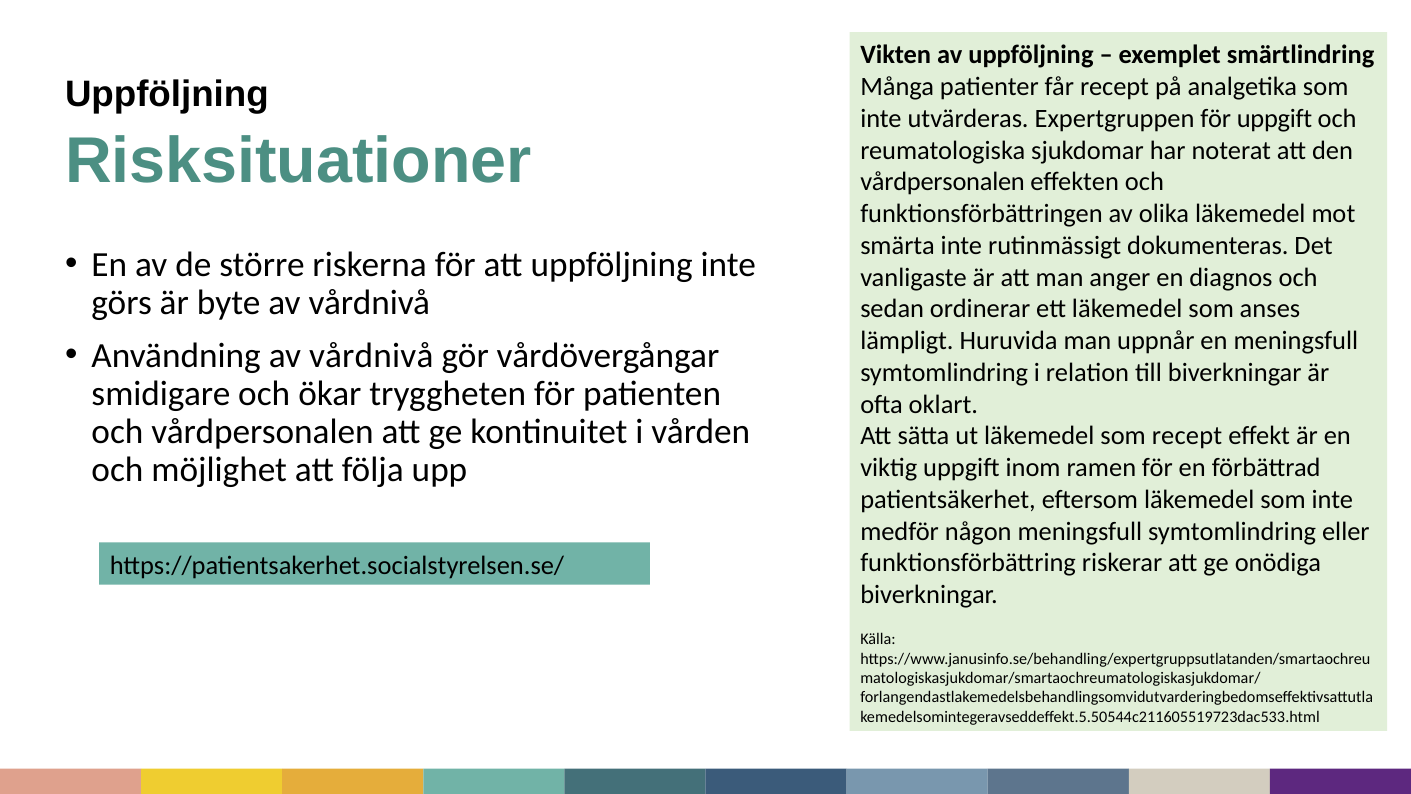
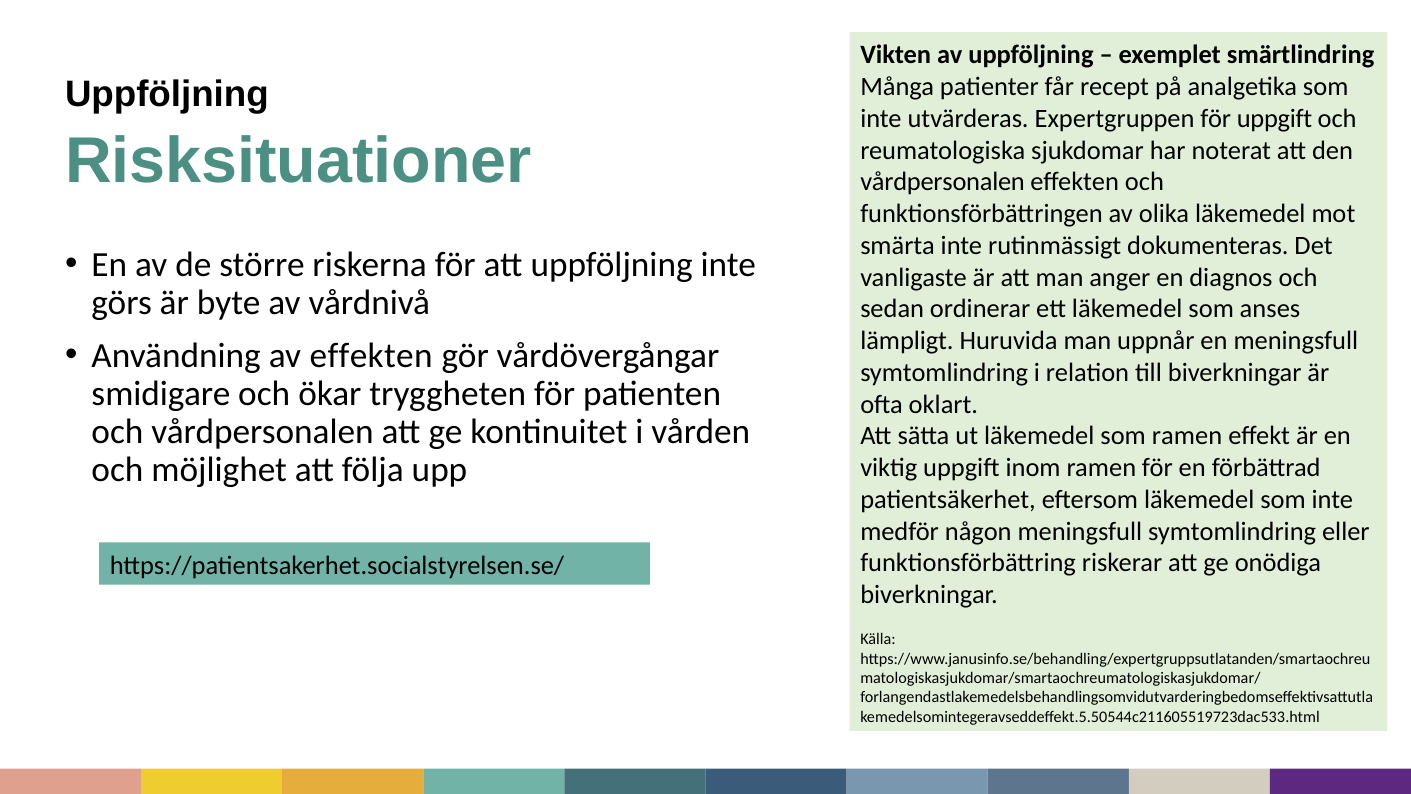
Användning av vårdnivå: vårdnivå -> effekten
som recept: recept -> ramen
